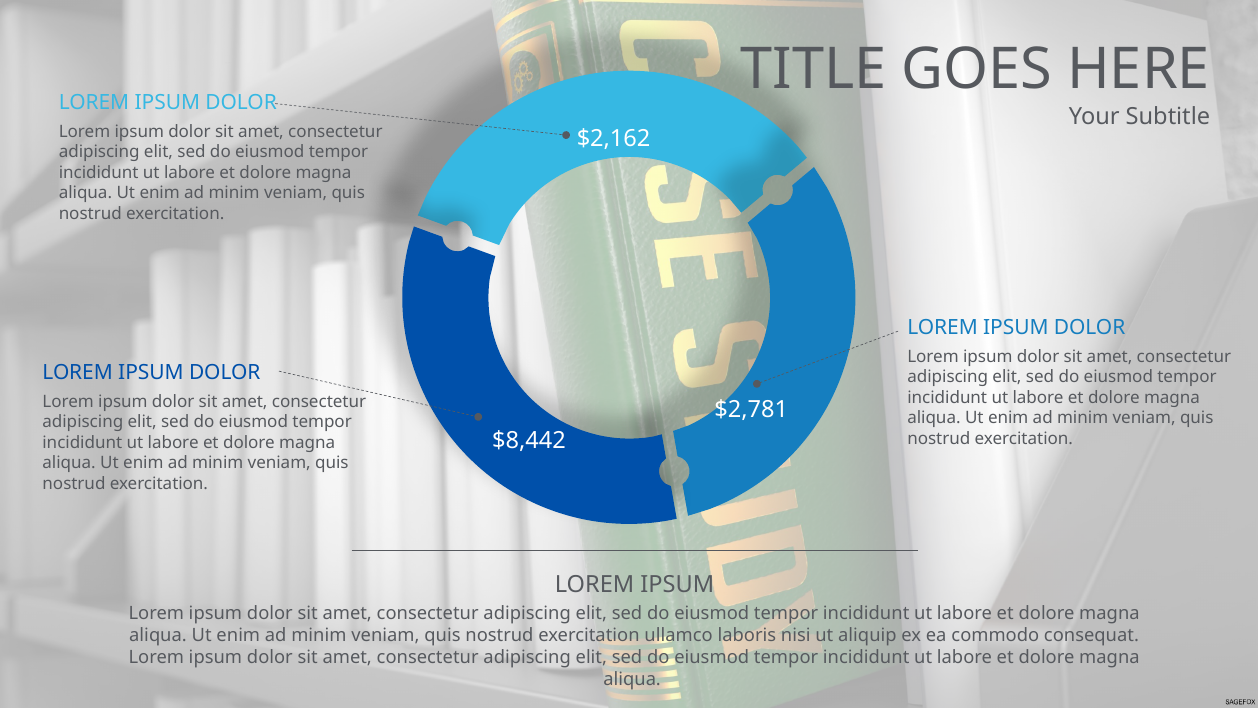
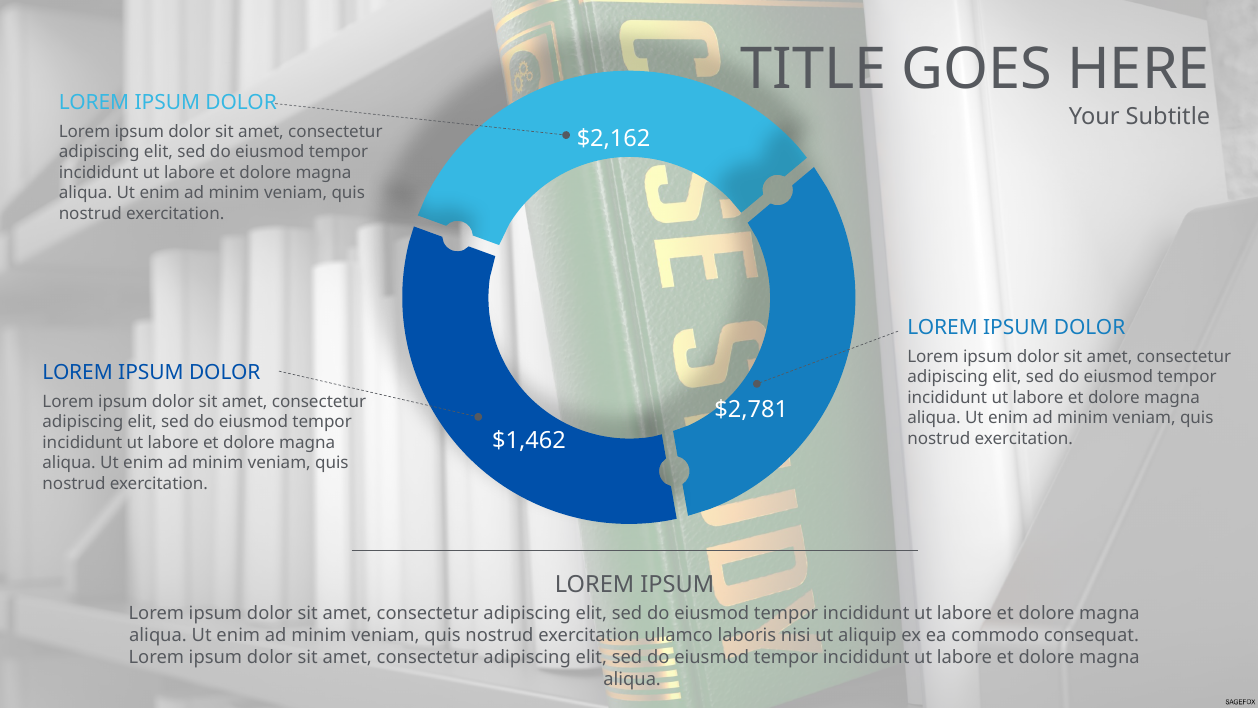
$8,442: $8,442 -> $1,462
